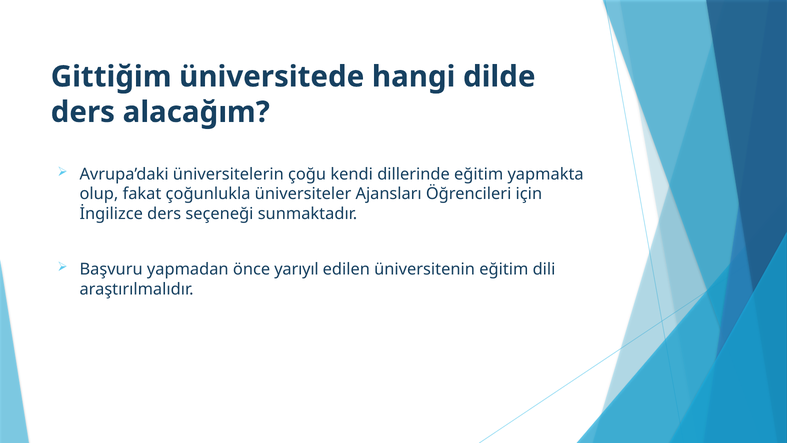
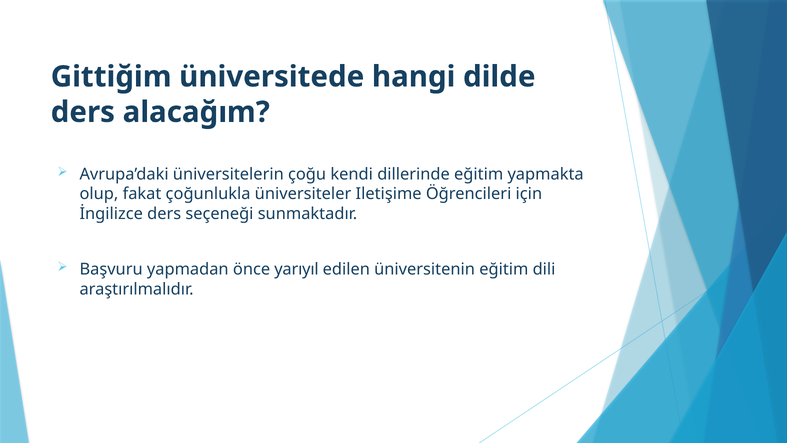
Ajansları: Ajansları -> Iletişime
